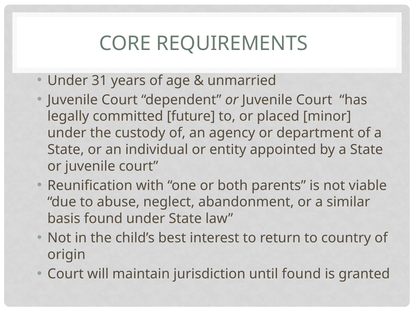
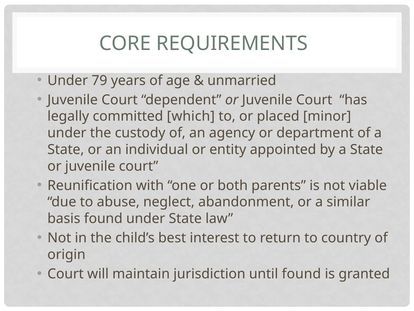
31: 31 -> 79
future: future -> which
